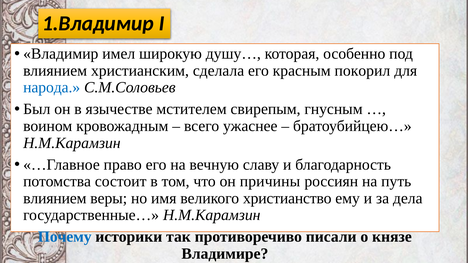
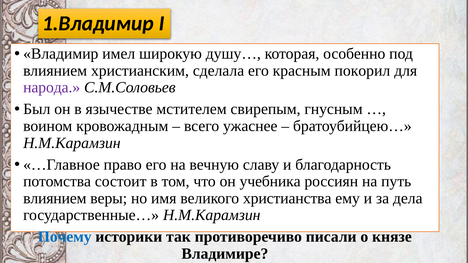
народа colour: blue -> purple
причины: причины -> учебника
христианство: христианство -> христианства
